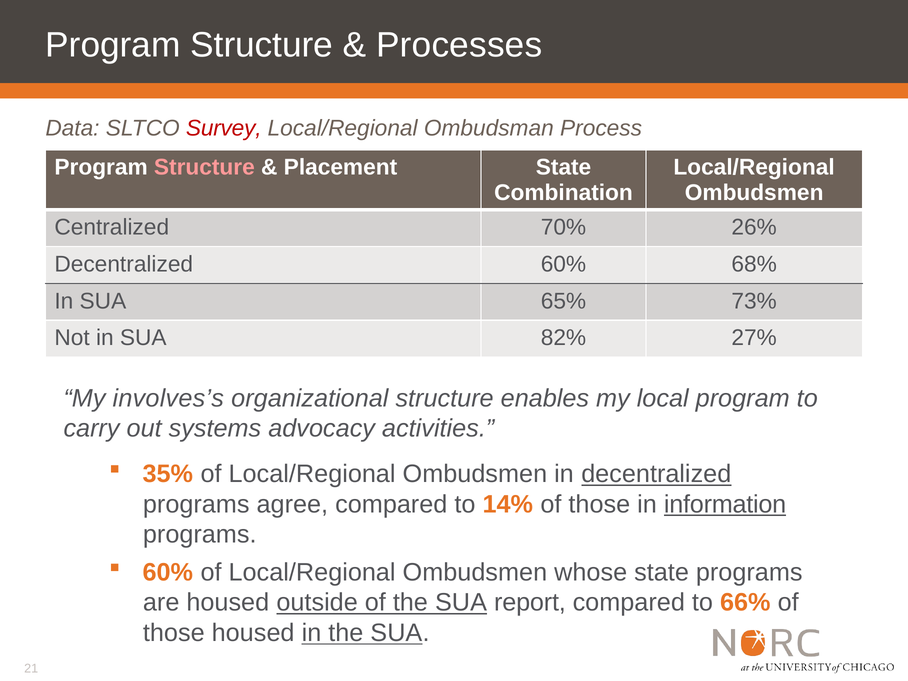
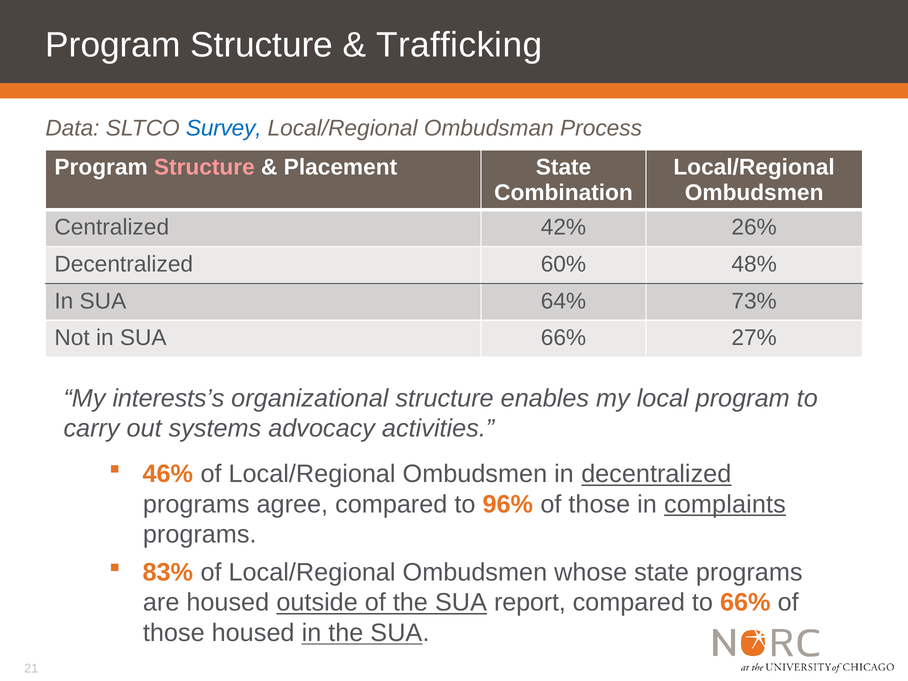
Processes: Processes -> Trafficking
Survey colour: red -> blue
70%: 70% -> 42%
68%: 68% -> 48%
65%: 65% -> 64%
SUA 82%: 82% -> 66%
involves’s: involves’s -> interests’s
35%: 35% -> 46%
14%: 14% -> 96%
information: information -> complaints
60% at (168, 572): 60% -> 83%
